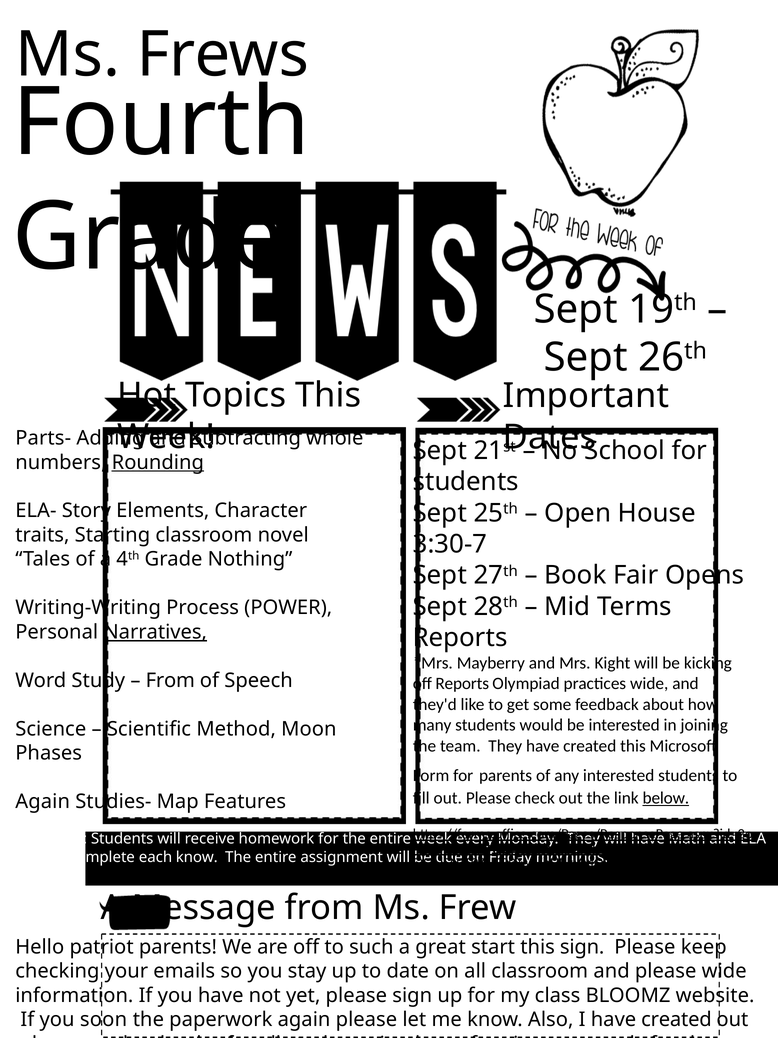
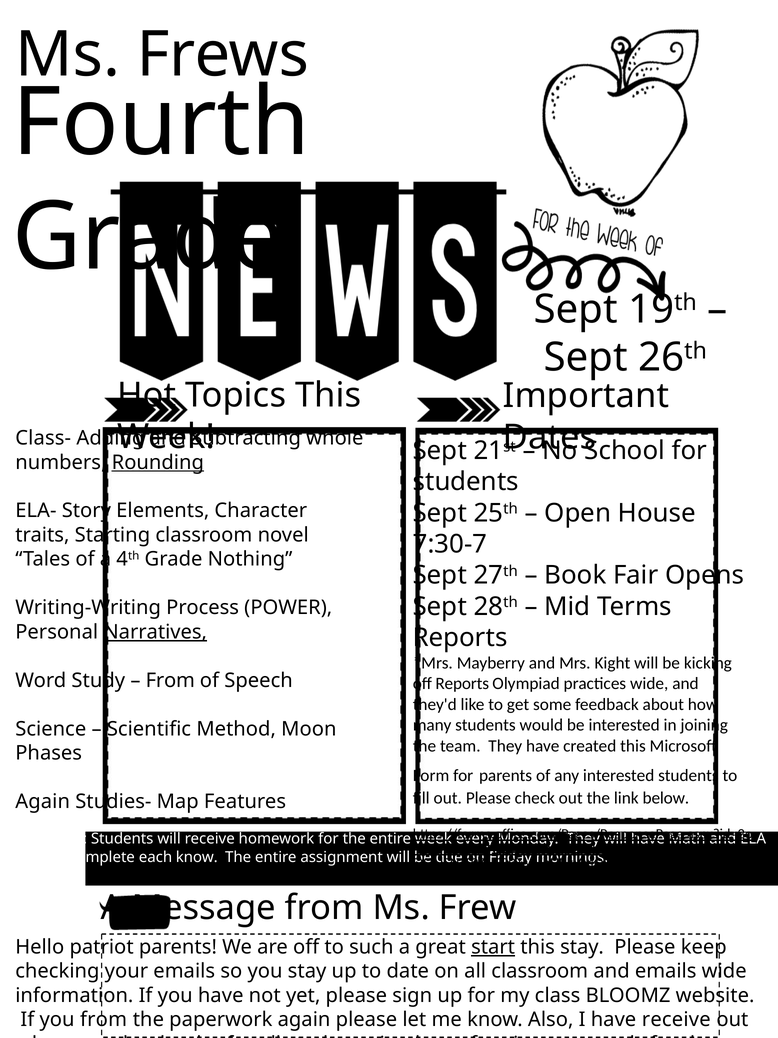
Parts-: Parts- -> Class-
3:30-7: 3:30-7 -> 7:30-7
below underline: present -> none
start underline: none -> present
this sign: sign -> stay
and please: please -> emails
you soon: soon -> from
I have created: created -> receive
